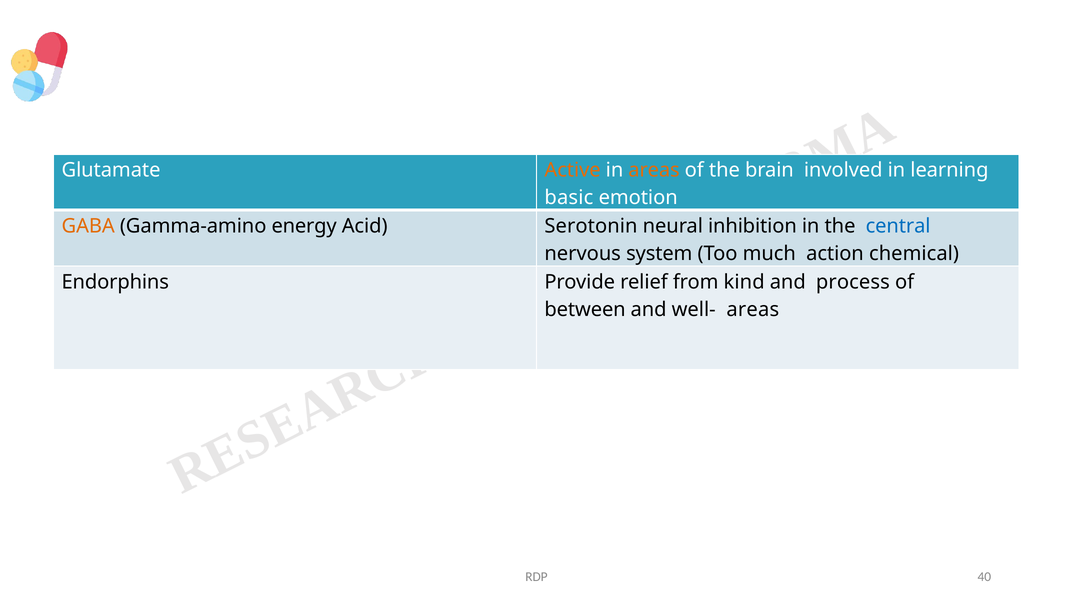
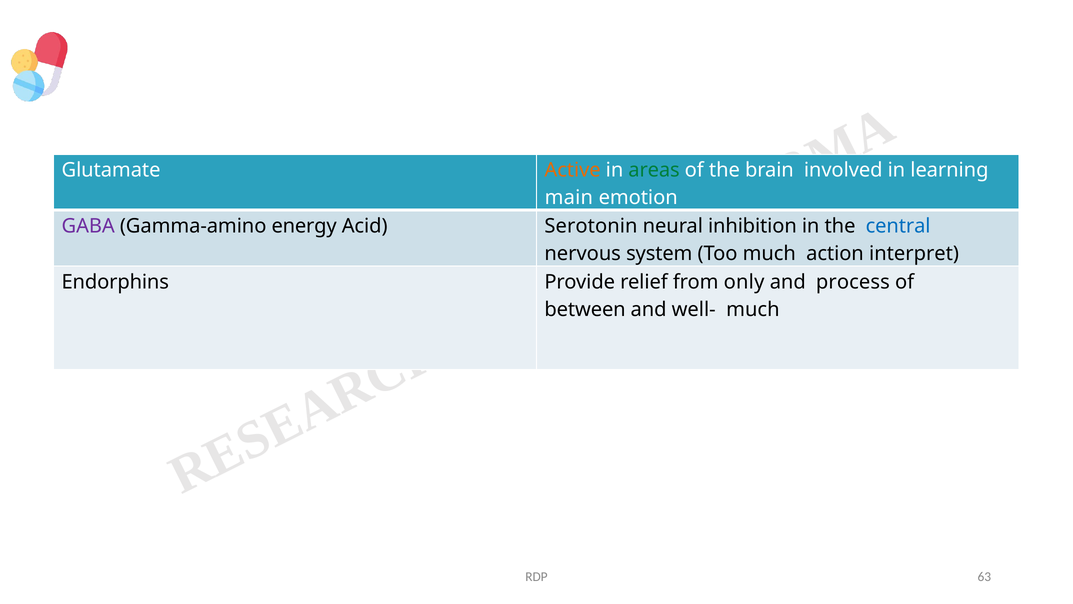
areas at (654, 170) colour: orange -> green
basic: basic -> main
GABA colour: orange -> purple
chemical: chemical -> interpret
kind: kind -> only
well- areas: areas -> much
40: 40 -> 63
